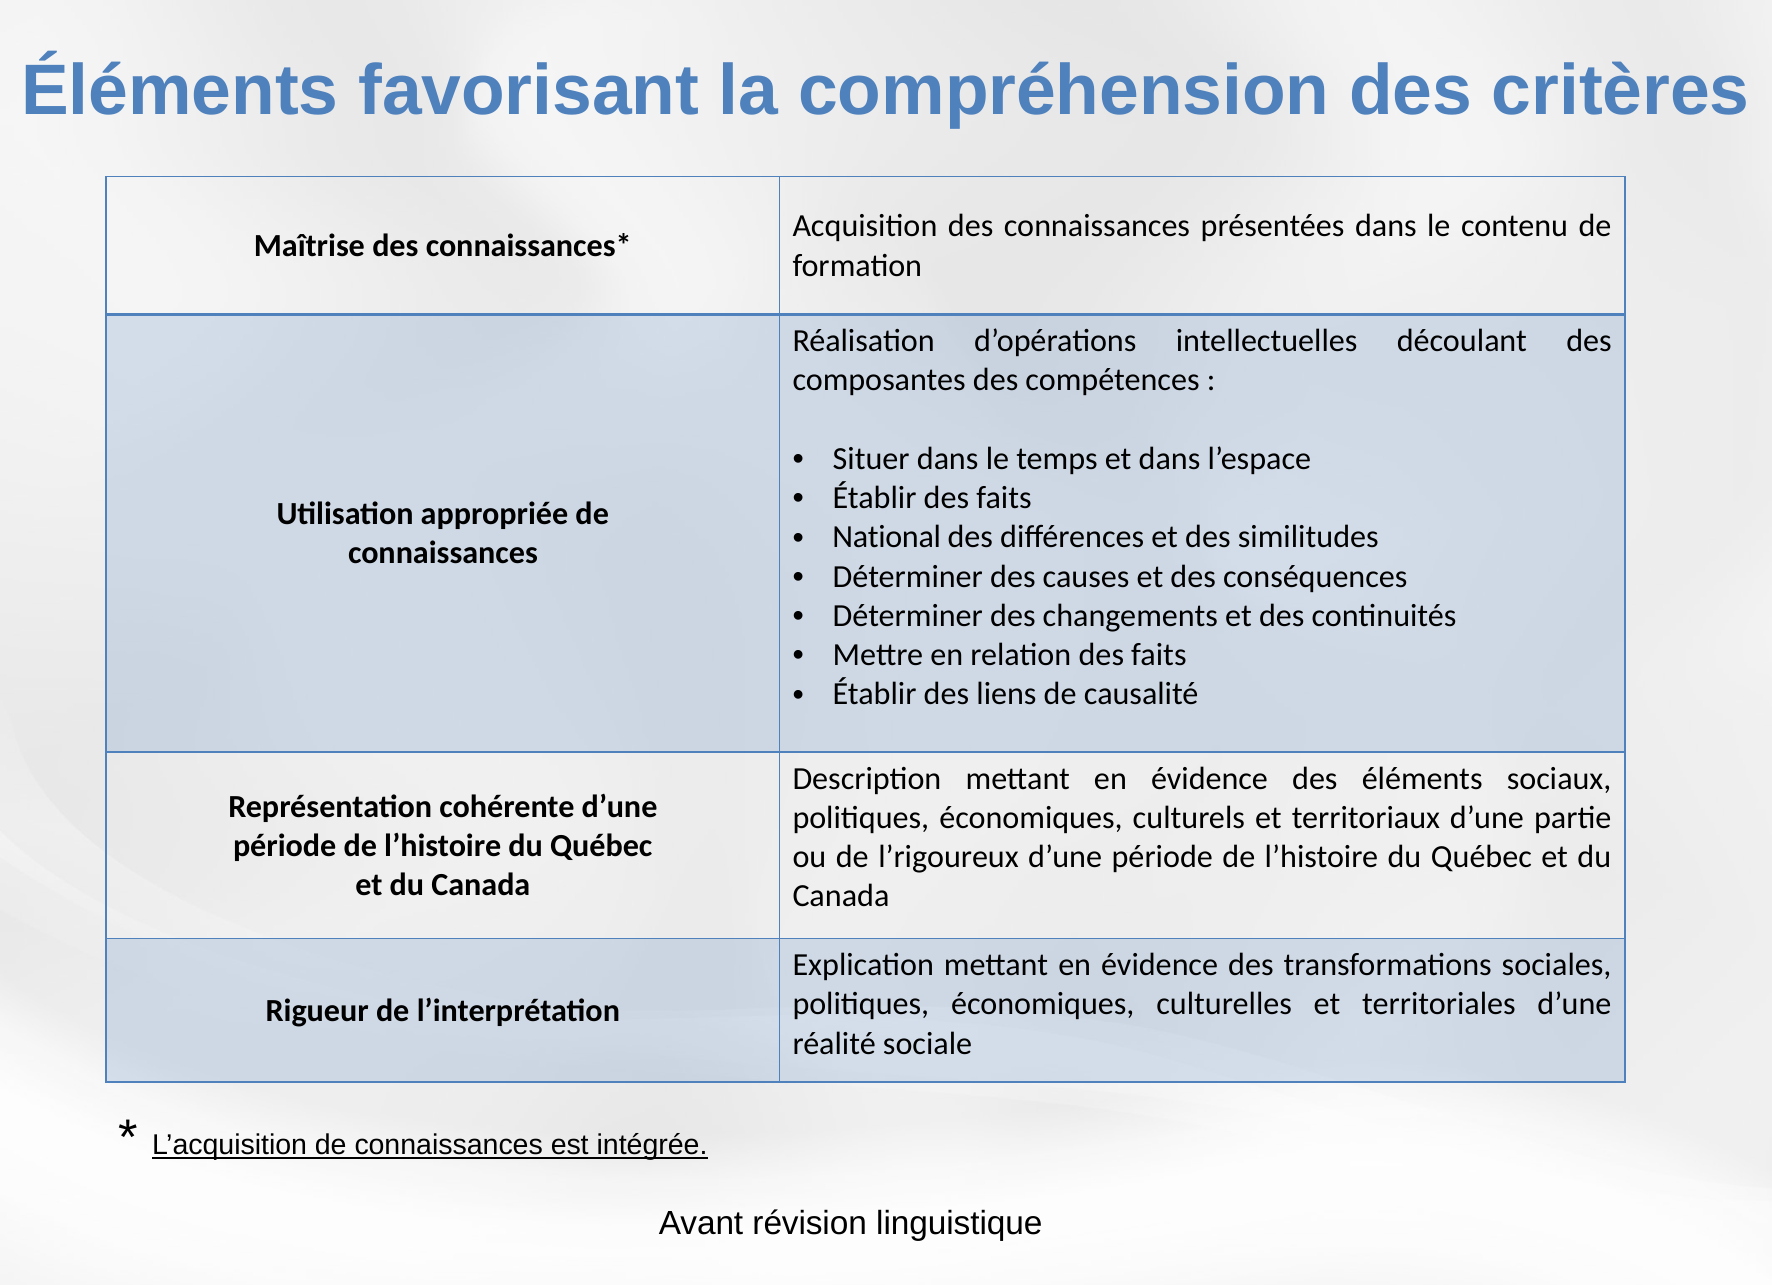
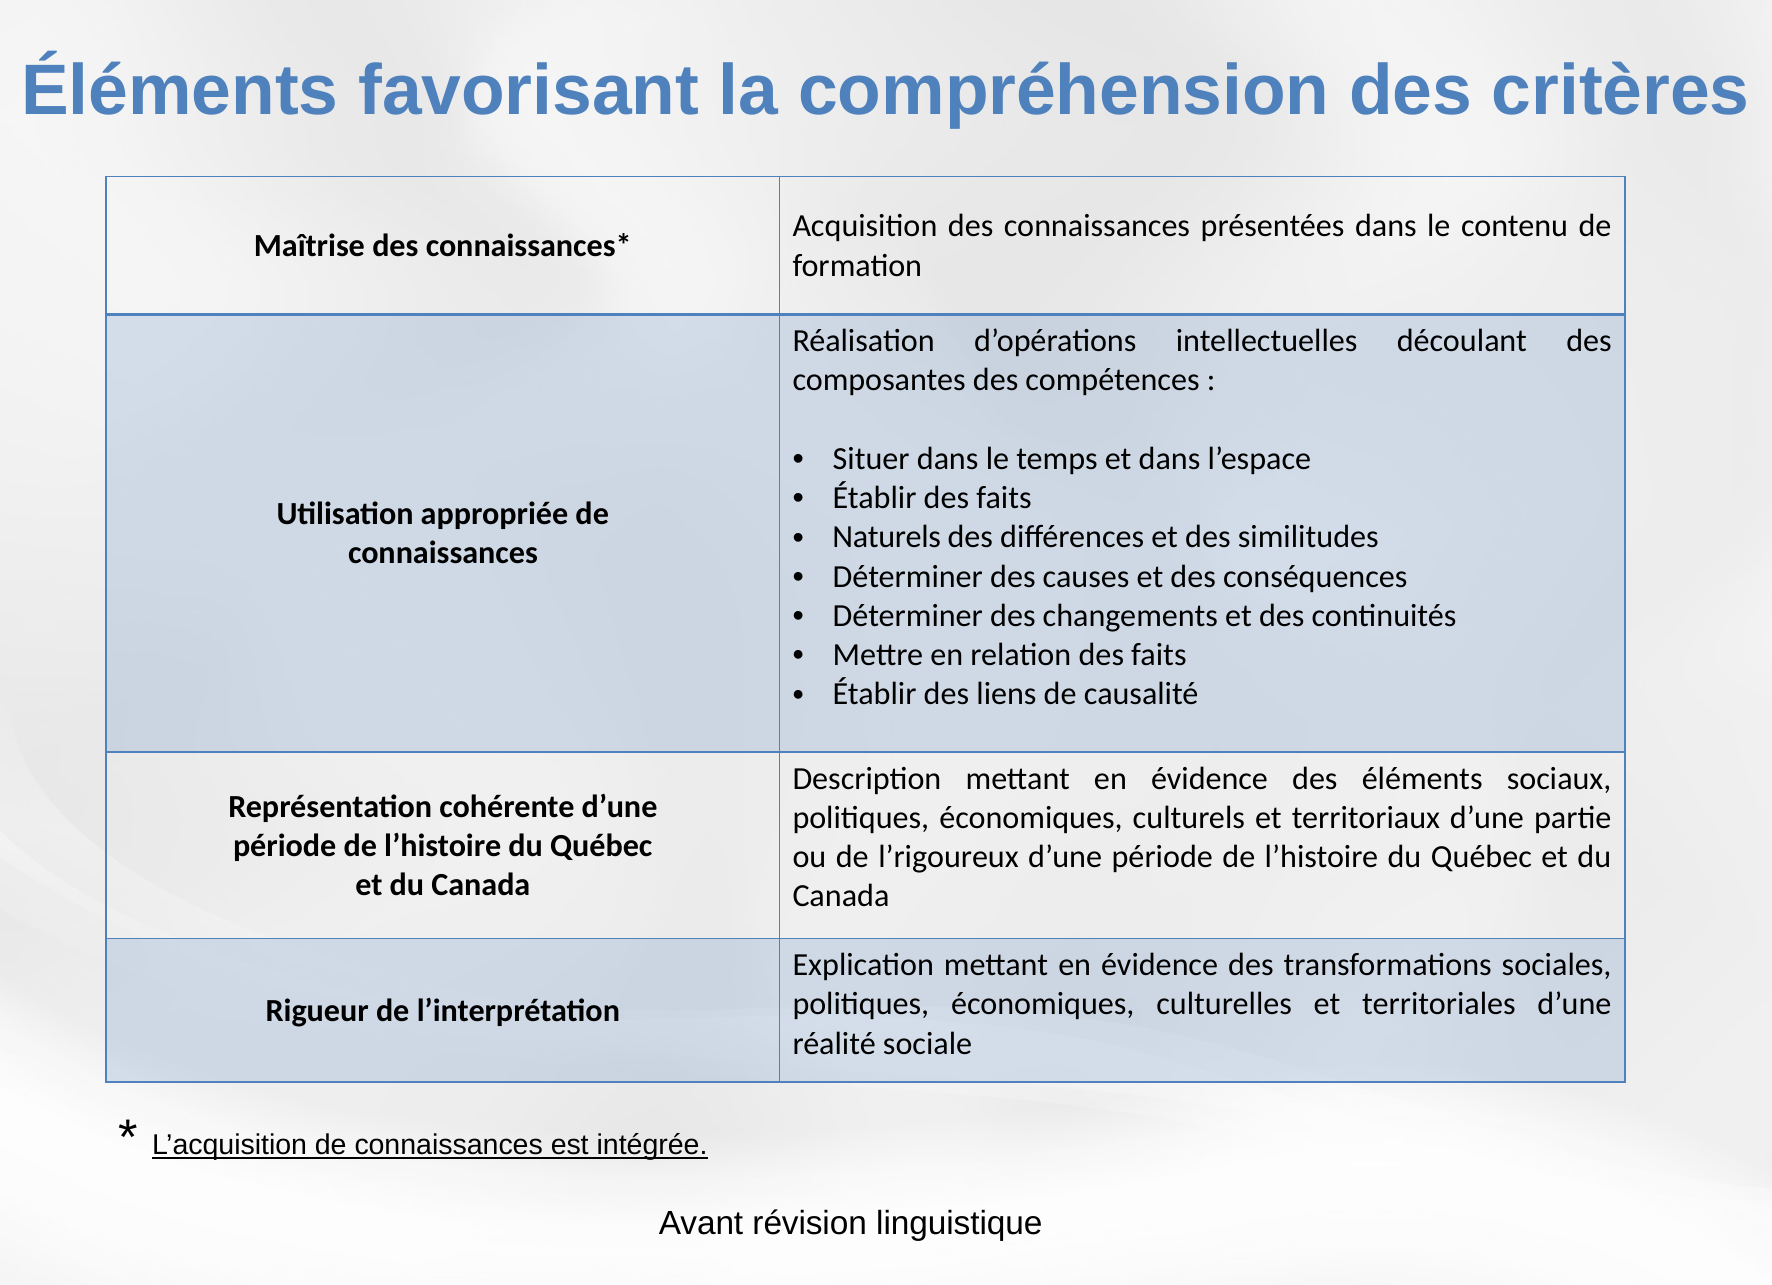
National: National -> Naturels
